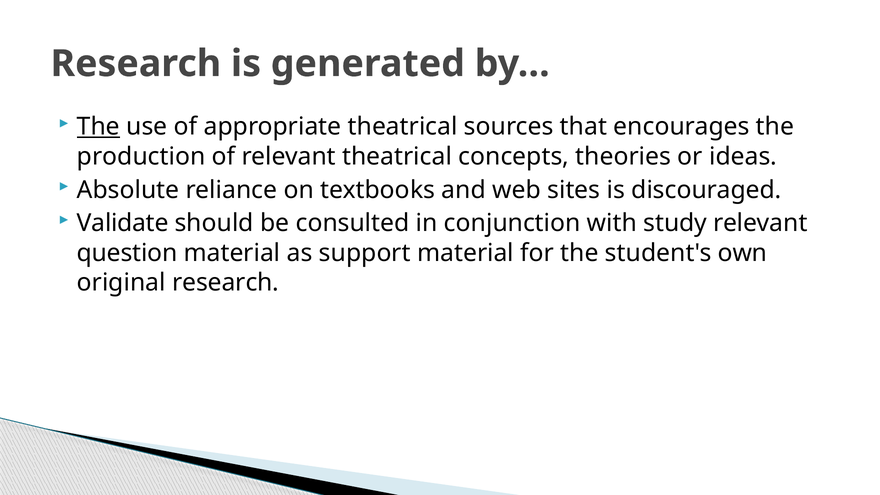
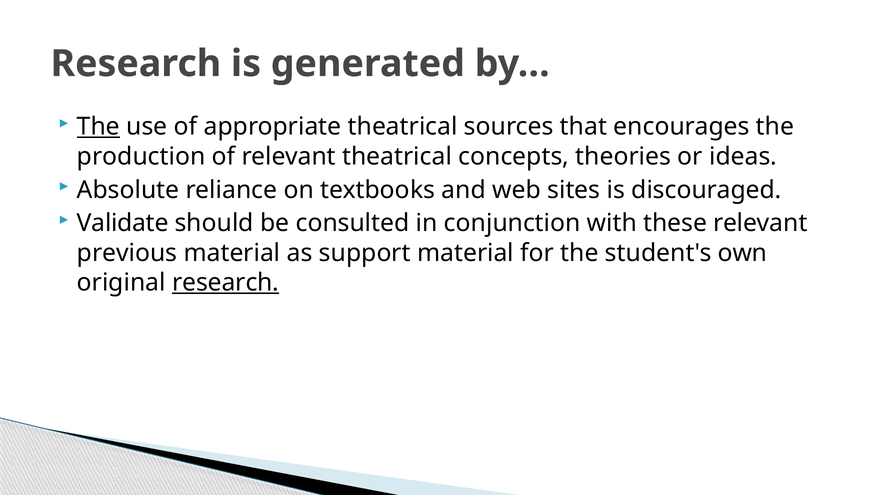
study: study -> these
question: question -> previous
research at (226, 283) underline: none -> present
